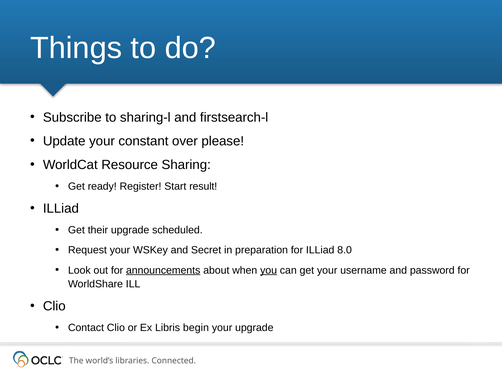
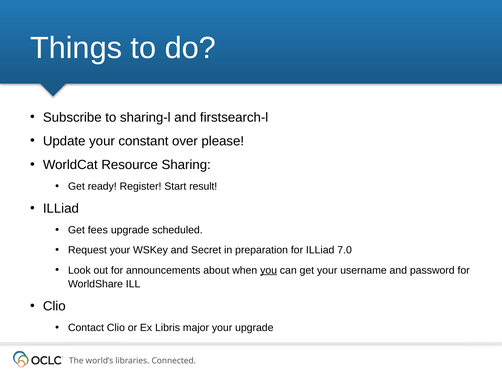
their: their -> fees
8.0: 8.0 -> 7.0
announcements underline: present -> none
begin: begin -> major
